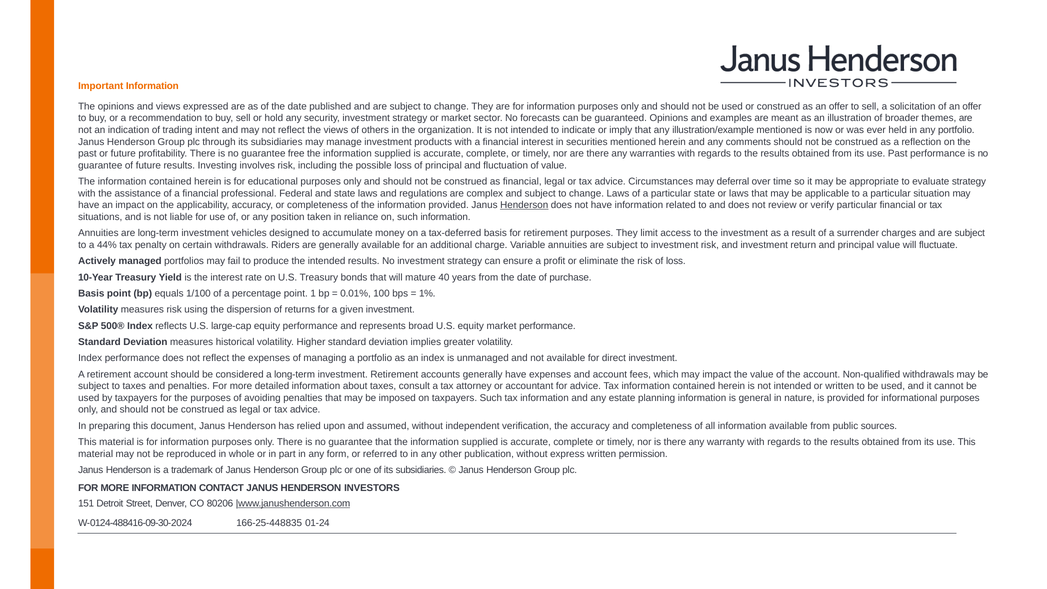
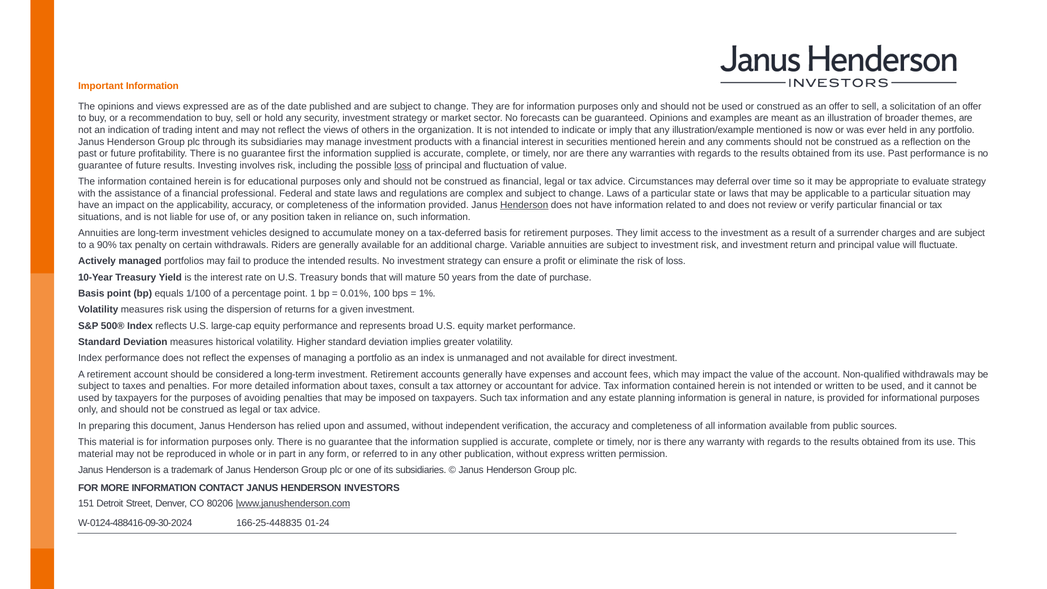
free: free -> first
loss at (403, 165) underline: none -> present
44%: 44% -> 90%
40: 40 -> 50
